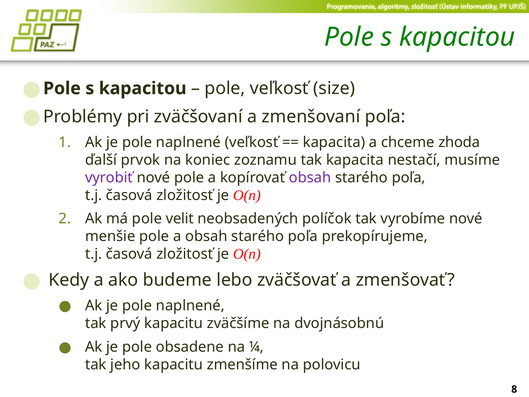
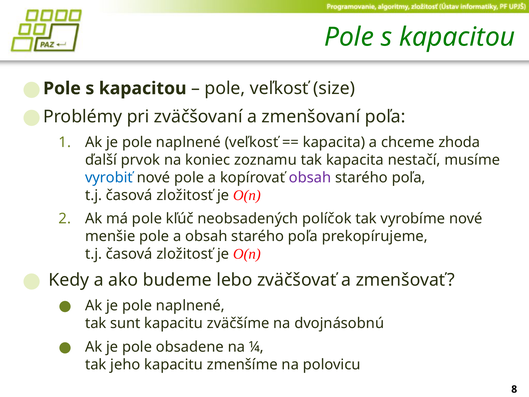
vyrobiť colour: purple -> blue
velit: velit -> kľúč
prvý: prvý -> sunt
